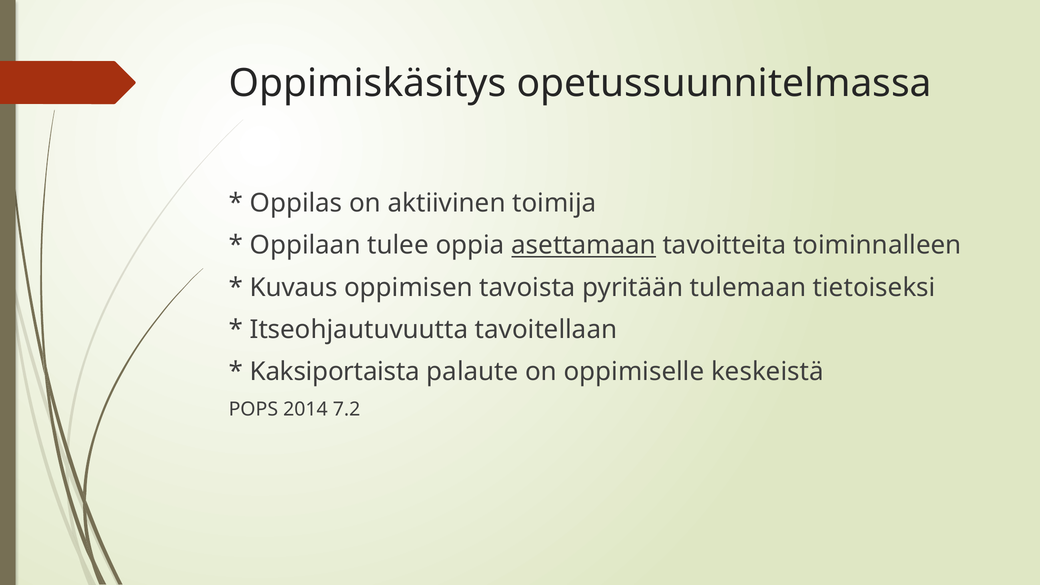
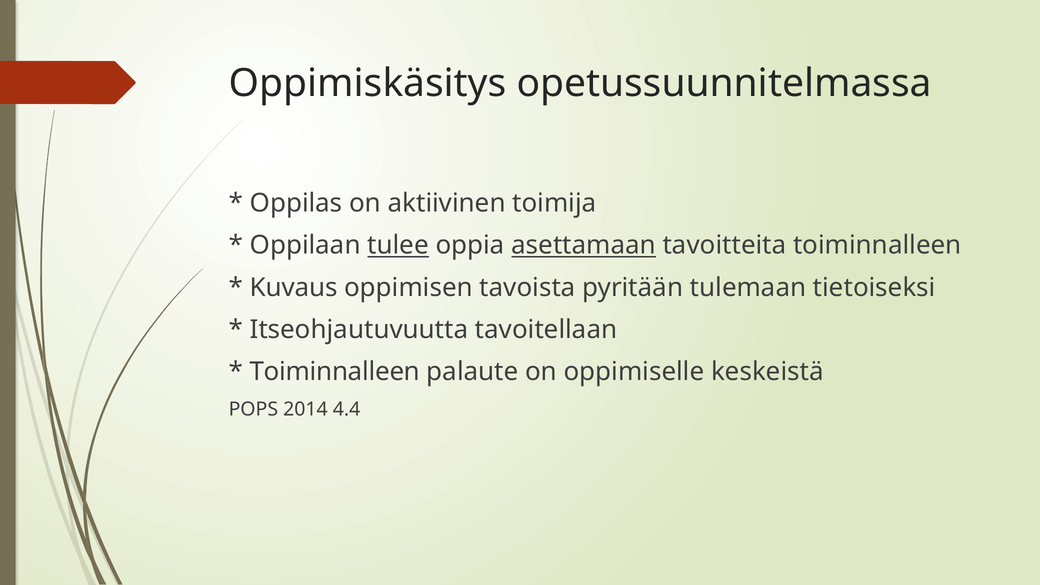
tulee underline: none -> present
Kaksiportaista at (335, 371): Kaksiportaista -> Toiminnalleen
7.2: 7.2 -> 4.4
